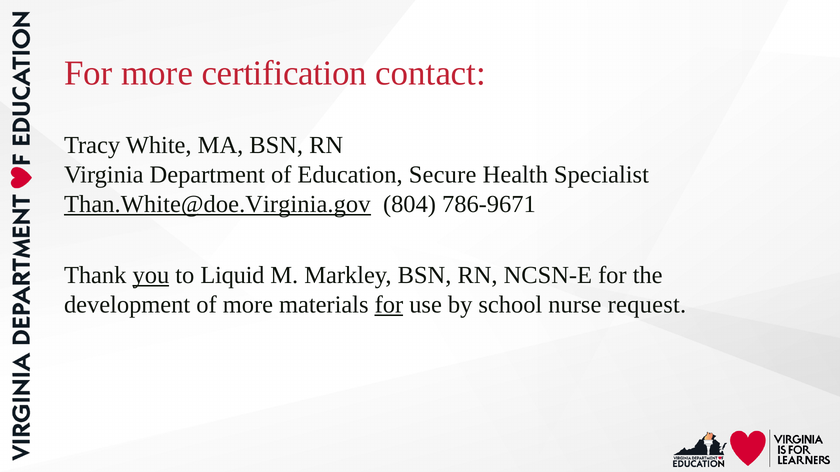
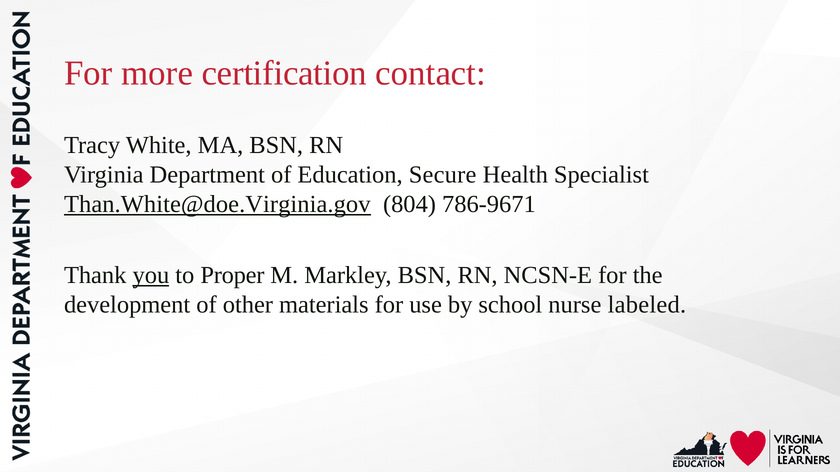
Liquid: Liquid -> Proper
of more: more -> other
for at (389, 305) underline: present -> none
request: request -> labeled
